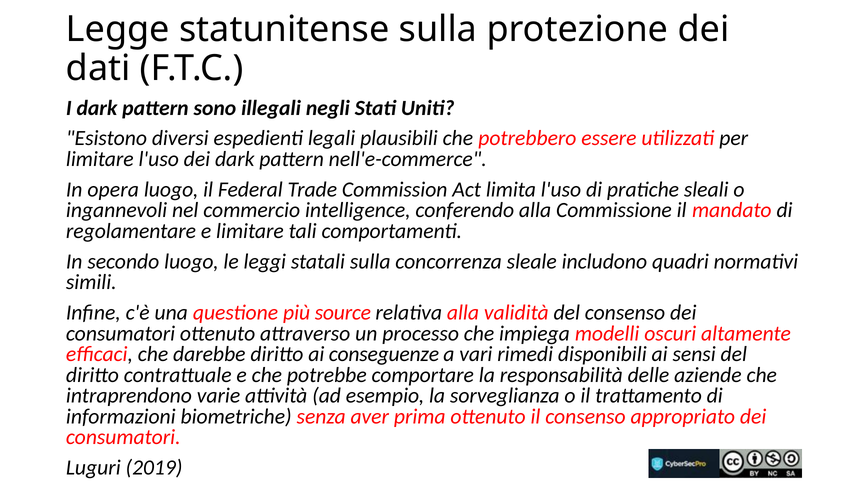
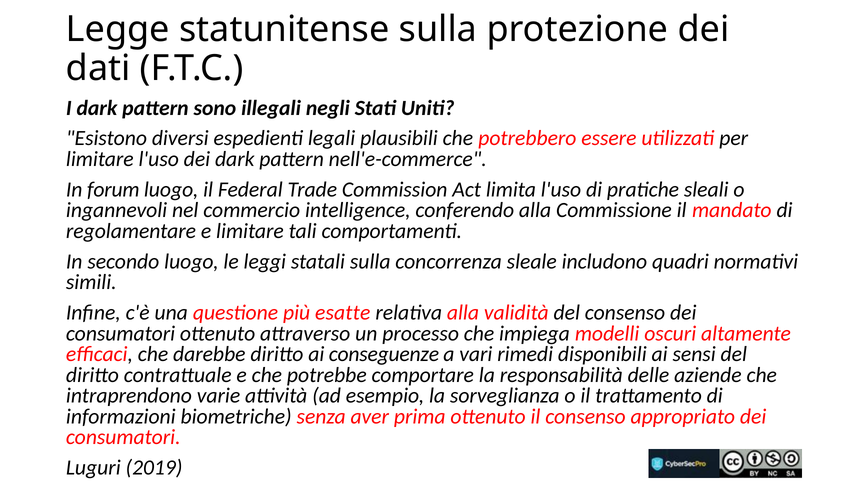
opera: opera -> forum
source: source -> esatte
